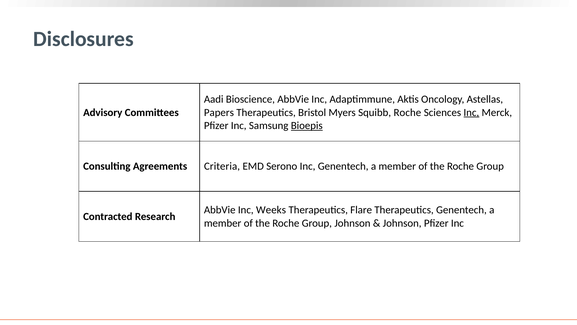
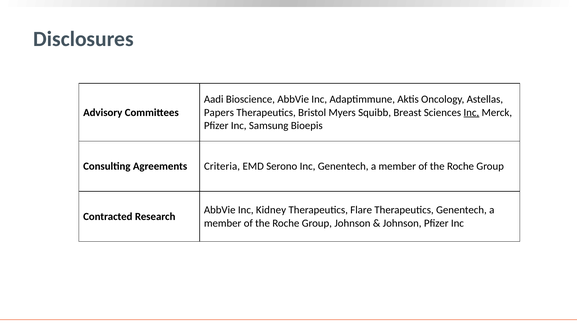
Squibb Roche: Roche -> Breast
Bioepis underline: present -> none
Weeks: Weeks -> Kidney
